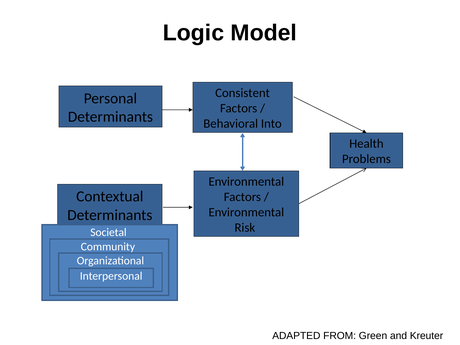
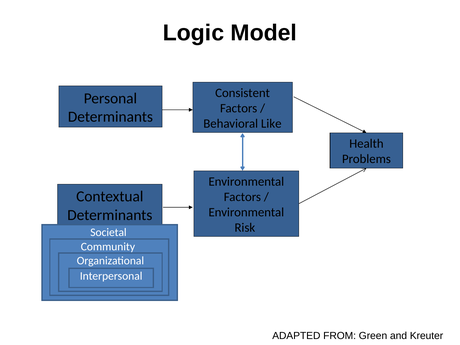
Into: Into -> Like
